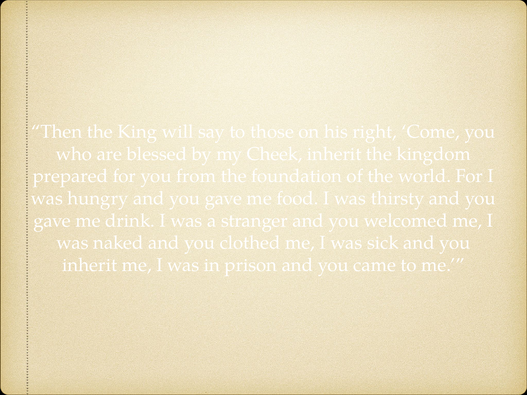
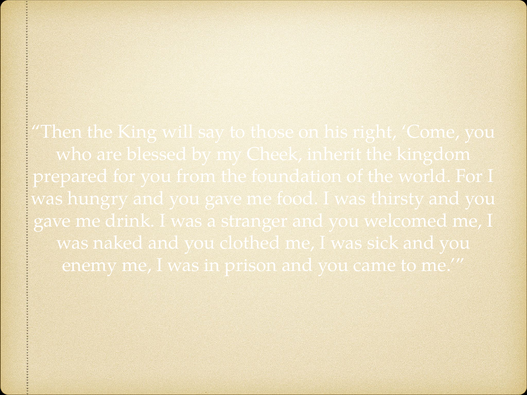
inherit at (90, 265): inherit -> enemy
